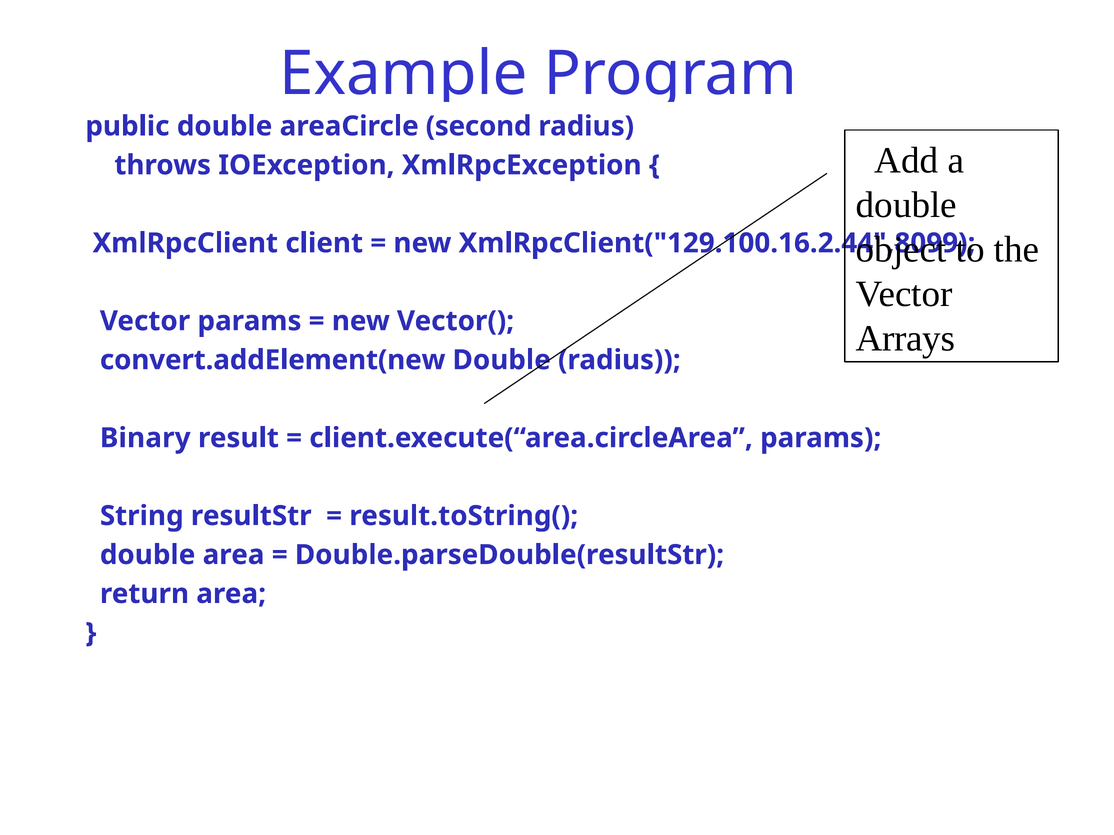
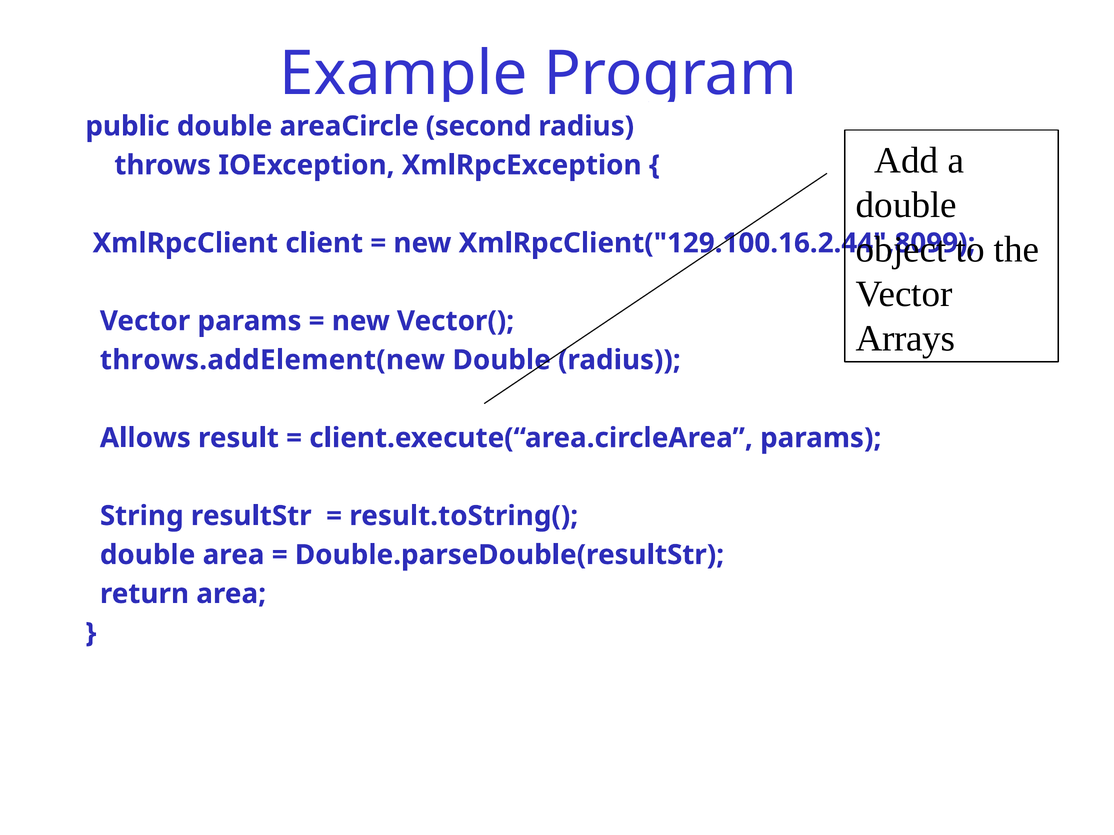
convert.addElement(new: convert.addElement(new -> throws.addElement(new
Binary: Binary -> Allows
